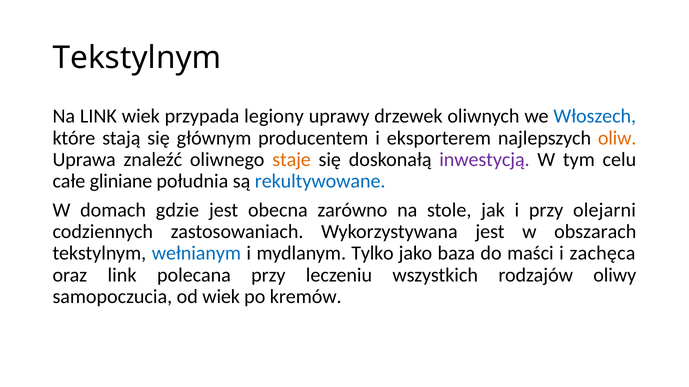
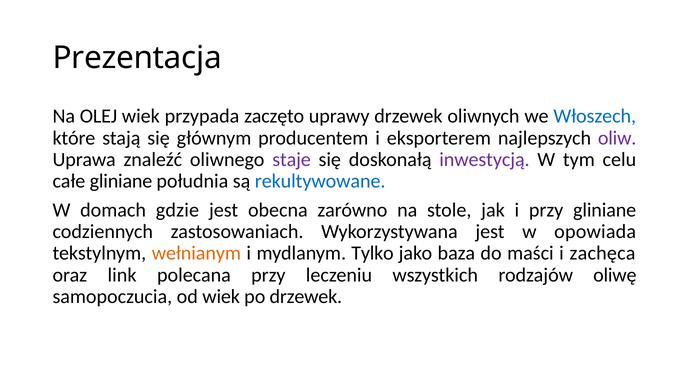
Tekstylnym at (137, 58): Tekstylnym -> Prezentacja
Na LINK: LINK -> OLEJ
legiony: legiony -> zaczęto
oliw colour: orange -> purple
staje colour: orange -> purple
przy olejarni: olejarni -> gliniane
obszarach: obszarach -> opowiada
wełnianym colour: blue -> orange
oliwy: oliwy -> oliwę
po kremów: kremów -> drzewek
